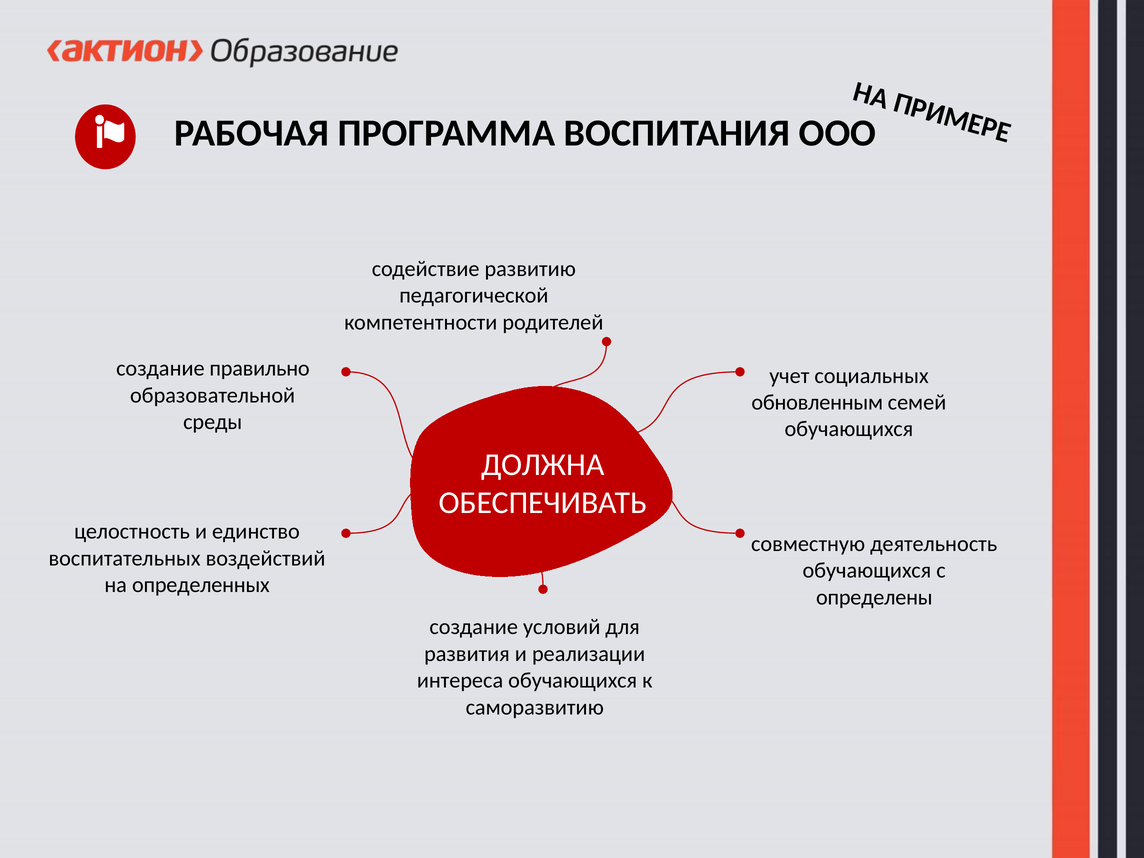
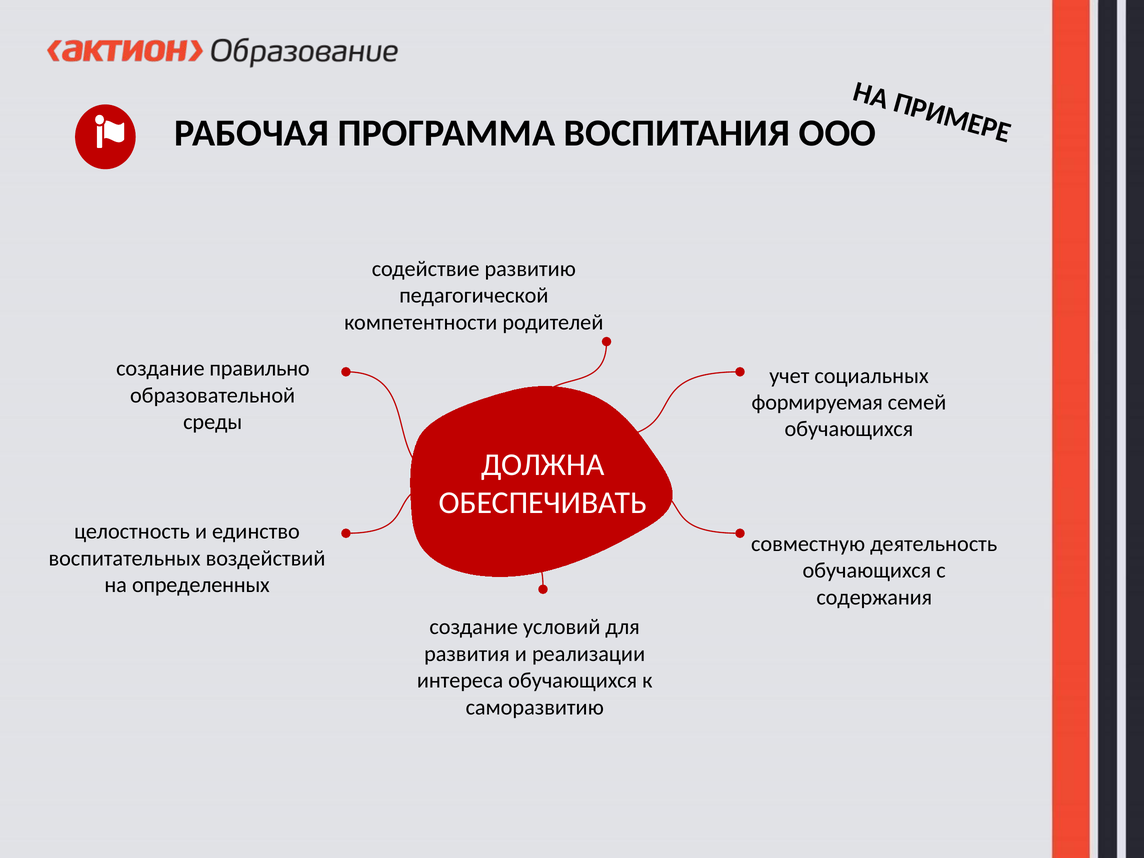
обновленным: обновленным -> формируемая
определены: определены -> содержания
